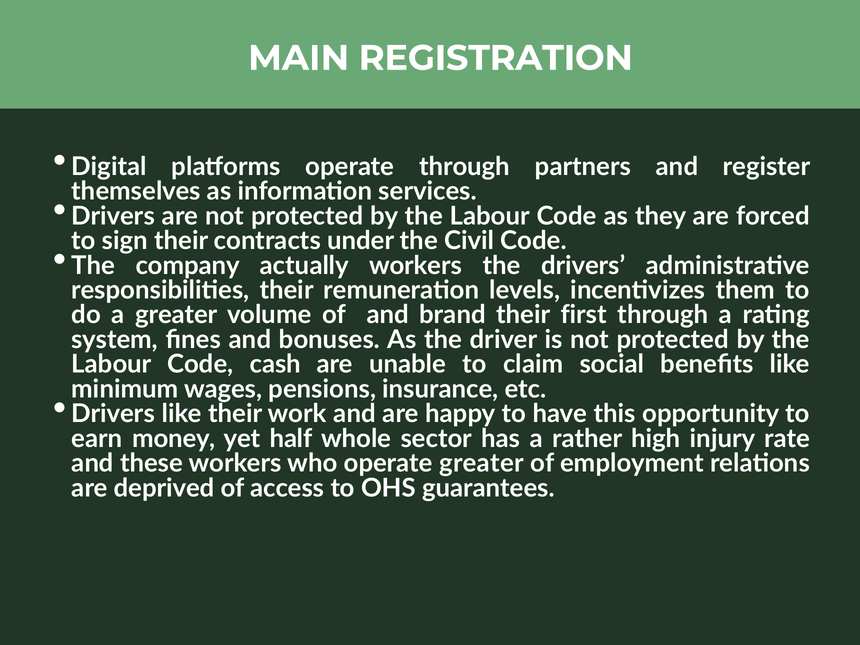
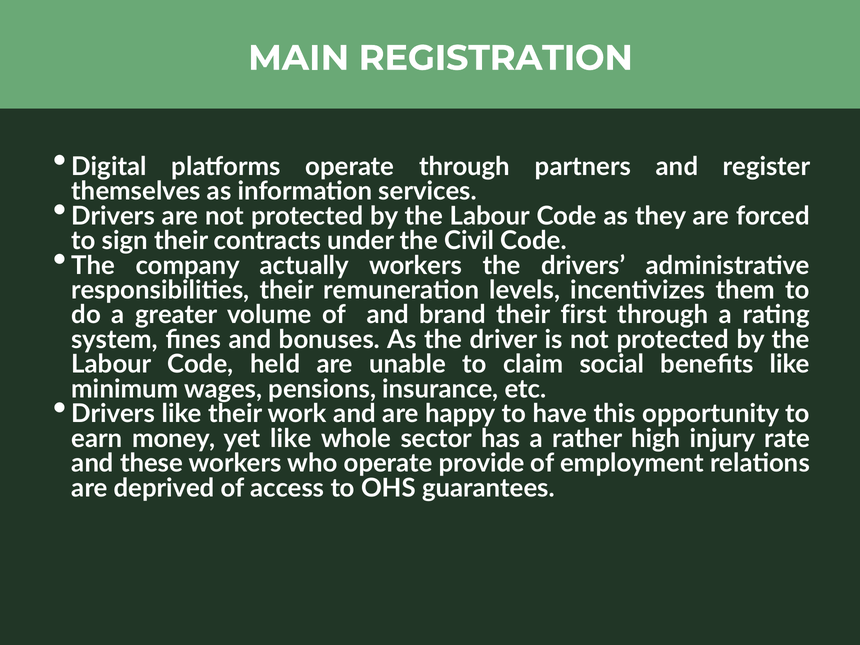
cash: cash -> held
yet half: half -> like
operate greater: greater -> provide
